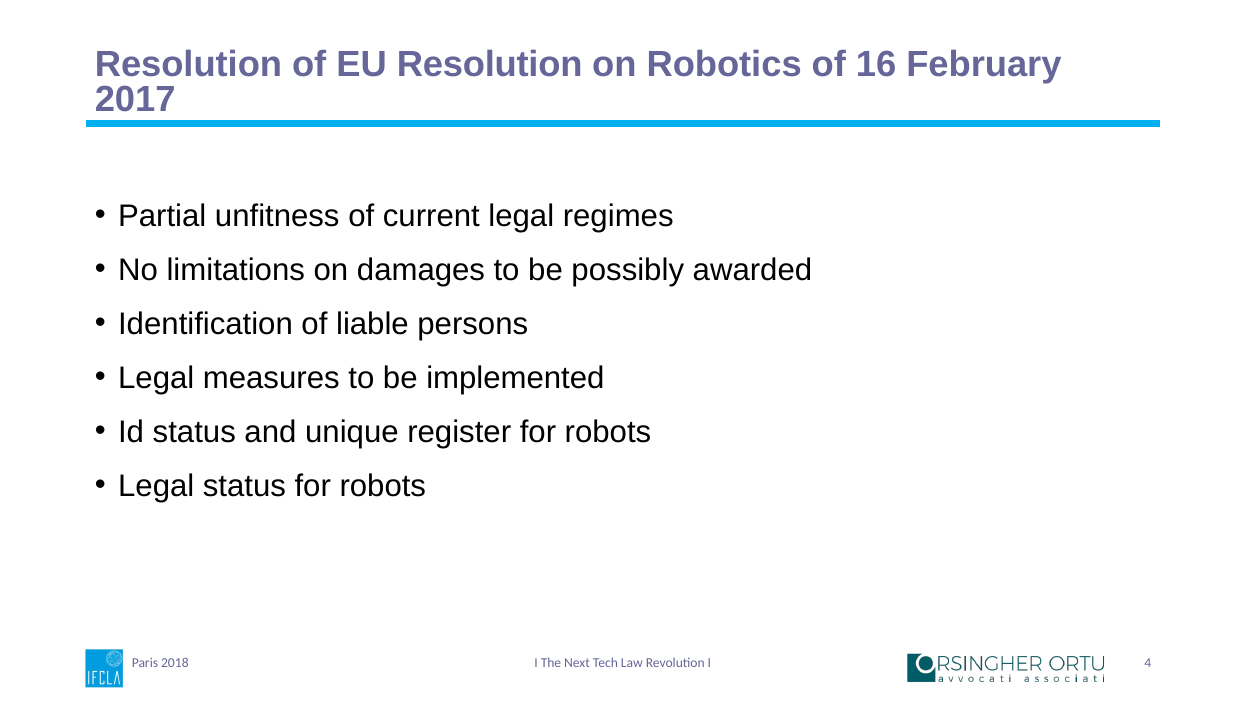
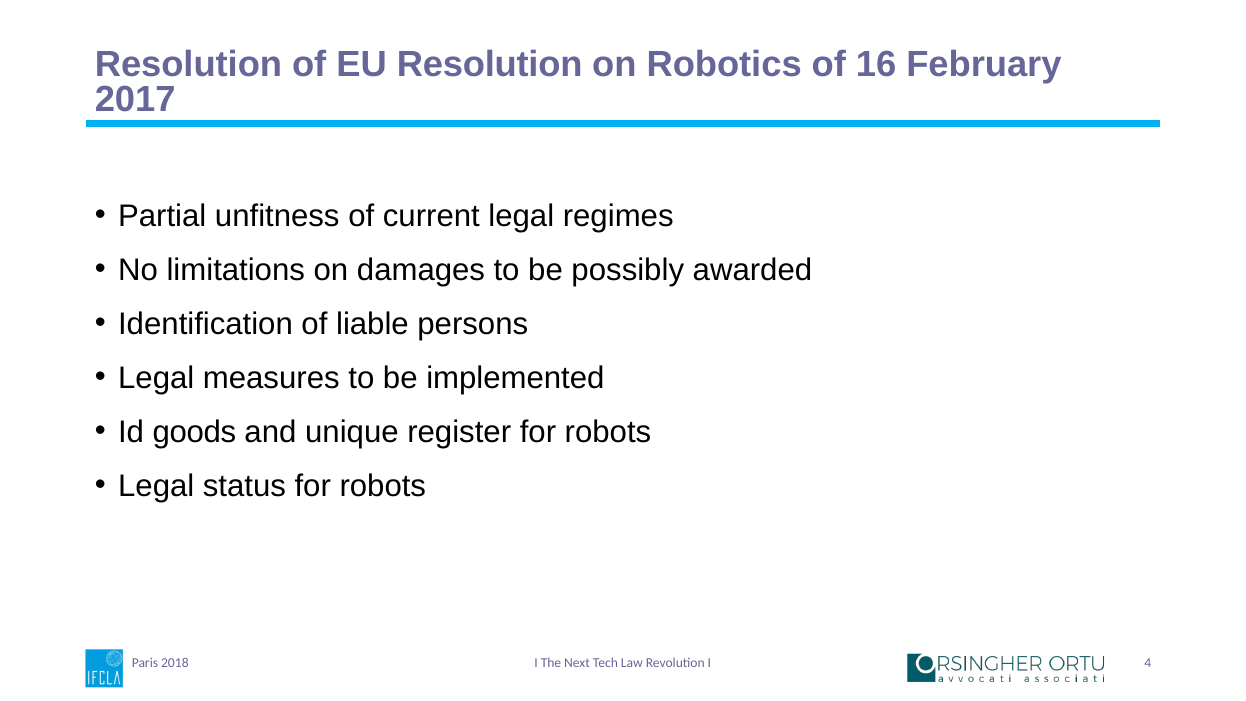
Id status: status -> goods
